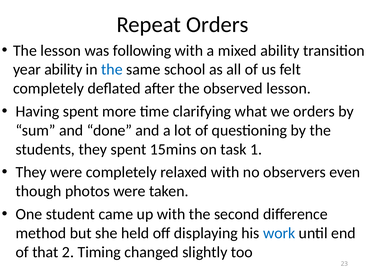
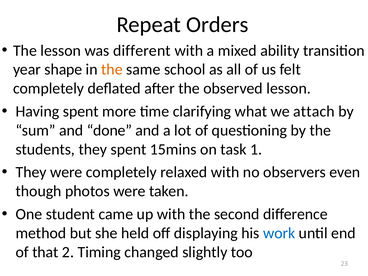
following: following -> different
year ability: ability -> shape
the at (112, 70) colour: blue -> orange
we orders: orders -> attach
